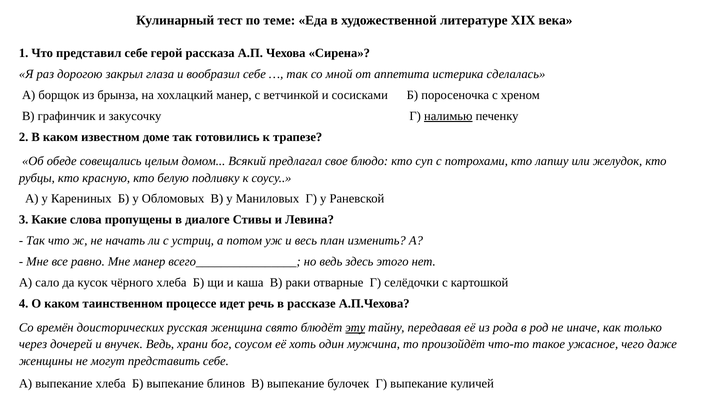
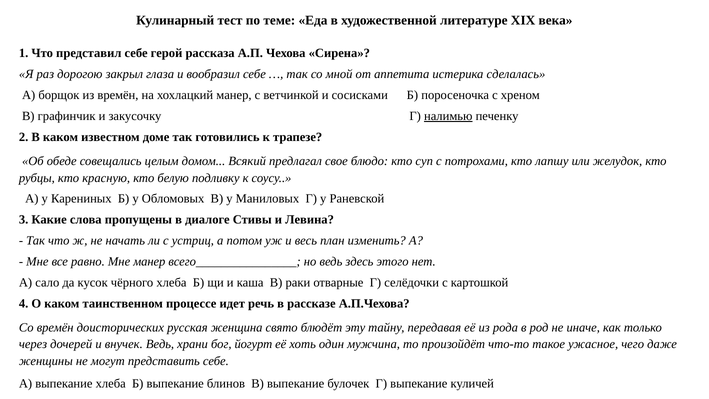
из брынза: брынза -> времён
эту underline: present -> none
соусом: соусом -> йогурт
